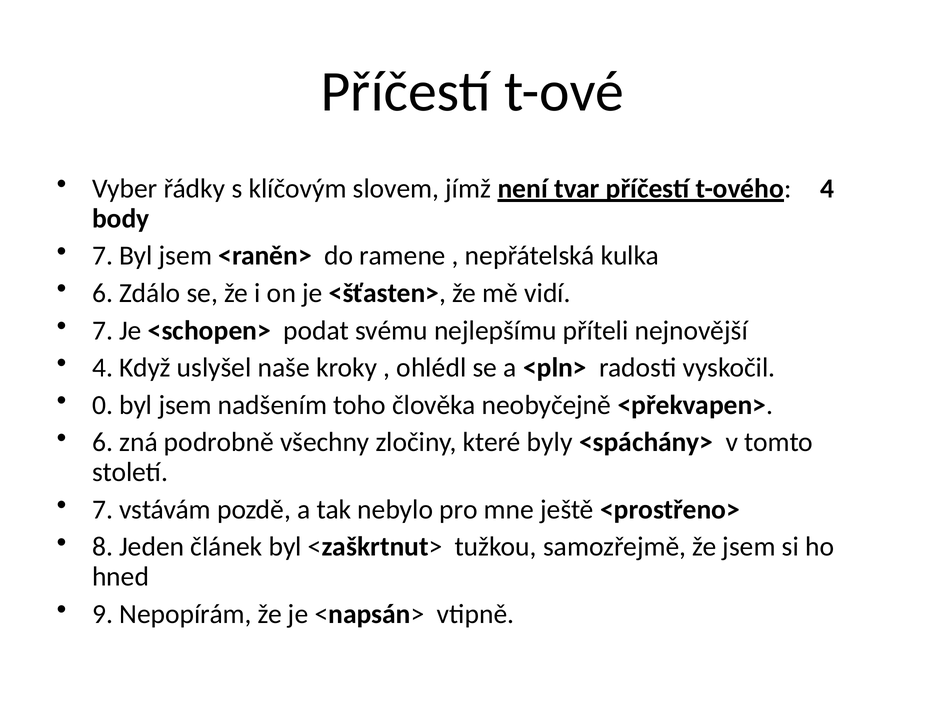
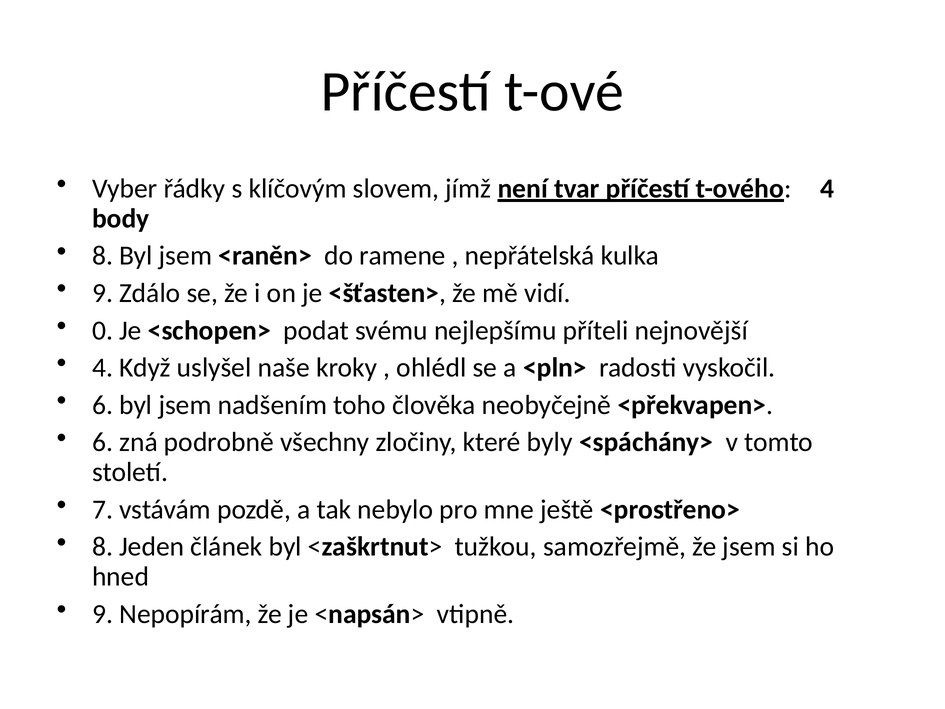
7 at (103, 256): 7 -> 8
6 at (103, 293): 6 -> 9
7 at (103, 330): 7 -> 0
0 at (103, 405): 0 -> 6
